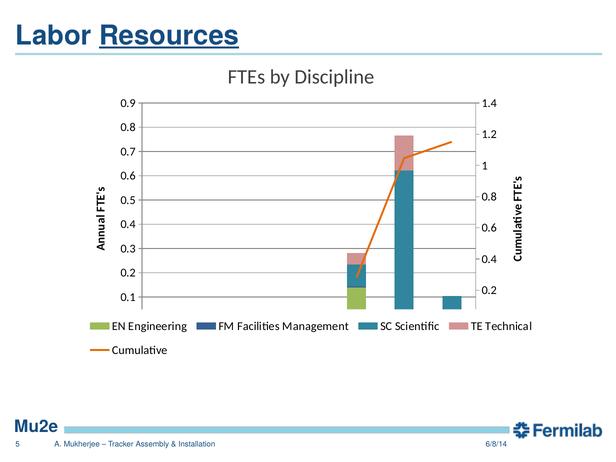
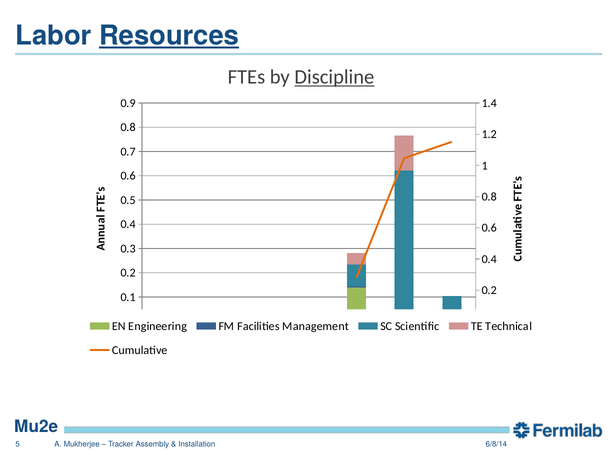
Discipline underline: none -> present
